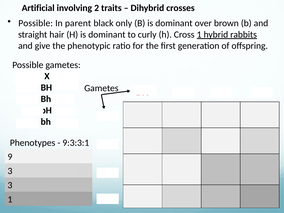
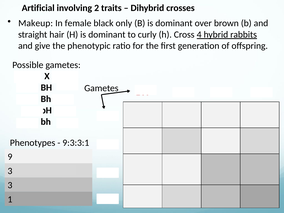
Possible at (36, 23): Possible -> Makeup
parent: parent -> female
Cross 1: 1 -> 4
